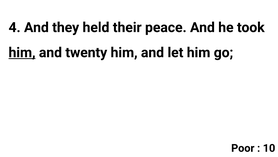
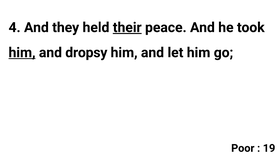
their underline: none -> present
twenty: twenty -> dropsy
10: 10 -> 19
